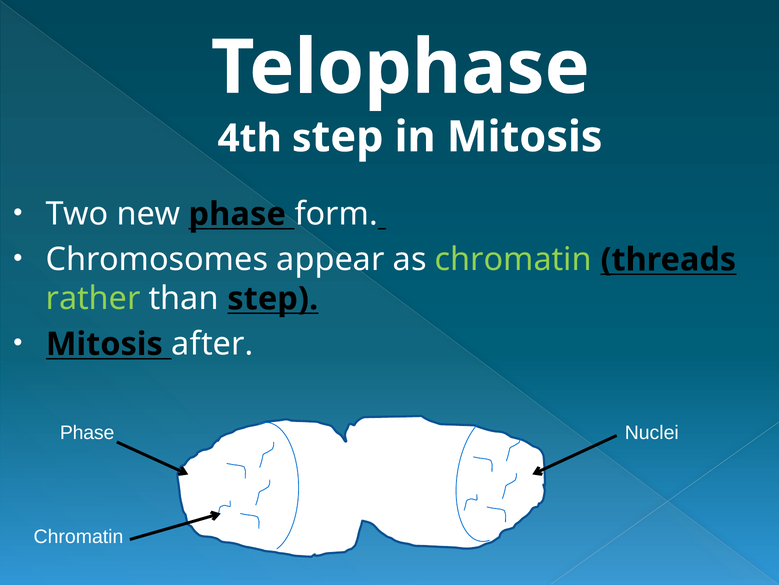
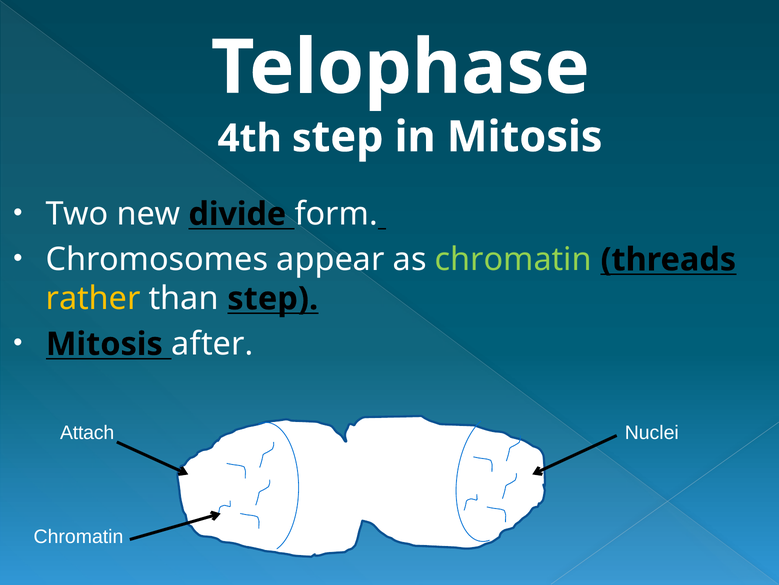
new phase: phase -> divide
rather colour: light green -> yellow
Phase at (87, 432): Phase -> Attach
